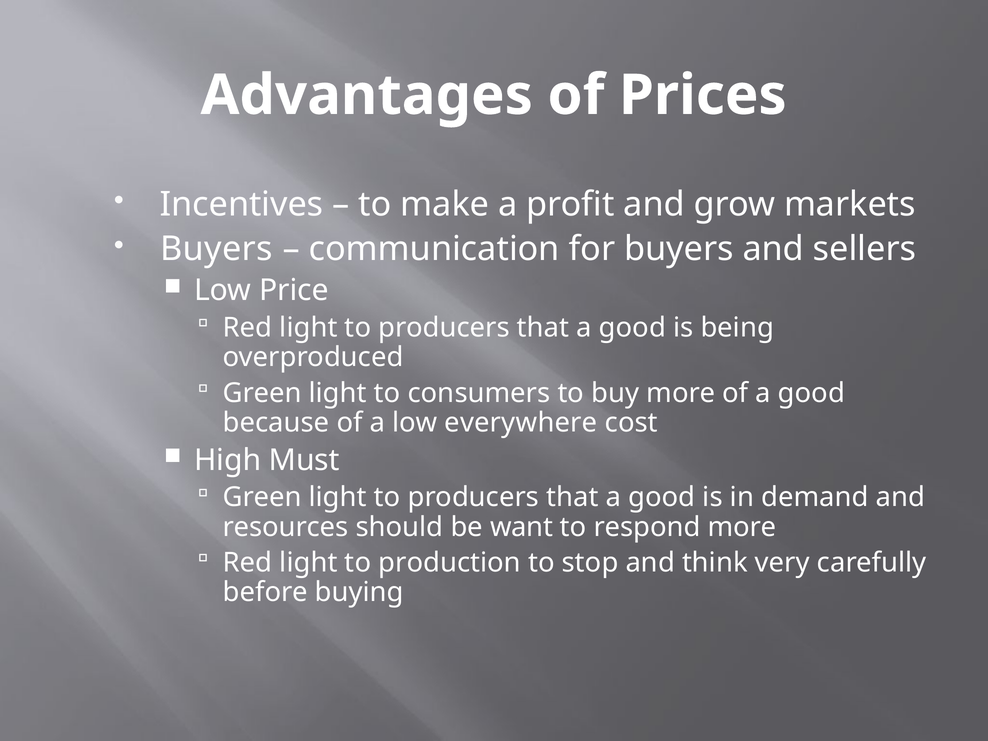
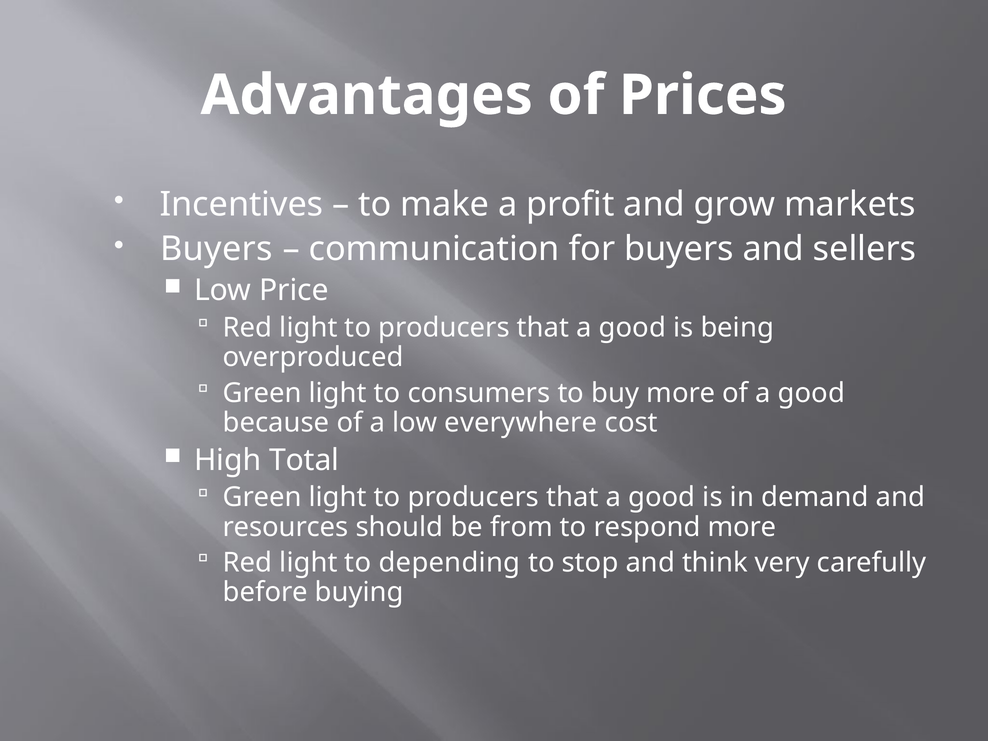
Must: Must -> Total
want: want -> from
production: production -> depending
